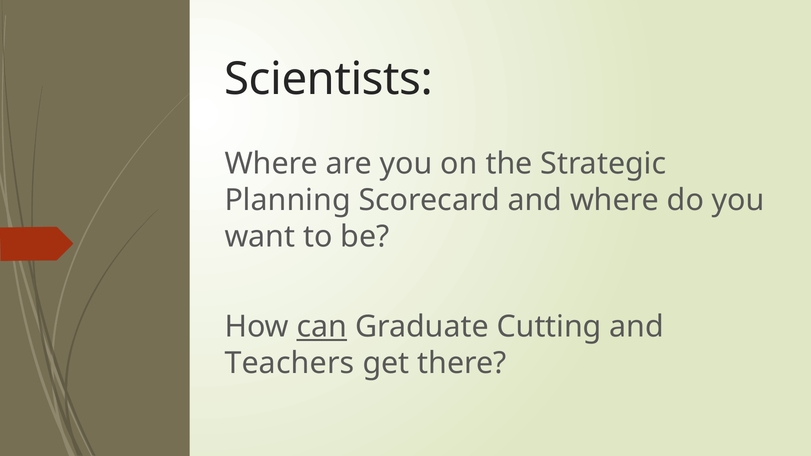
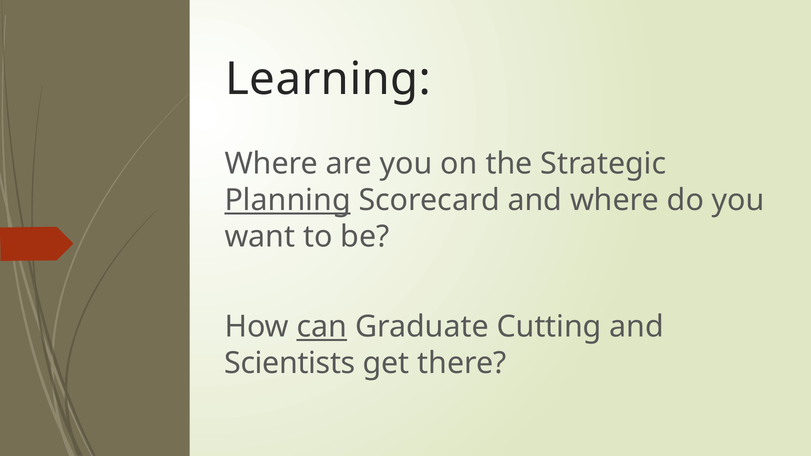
Scientists: Scientists -> Learning
Planning underline: none -> present
Teachers: Teachers -> Scientists
